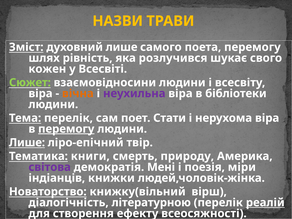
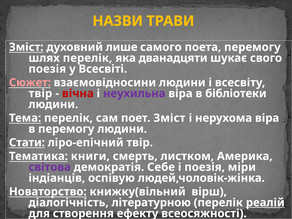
шлях рівність: рівність -> перелік
розлучився: розлучився -> дванадцяти
кожен at (47, 69): кожен -> поезія
Сюжет colour: light green -> pink
віра at (41, 93): віра -> твір
вічна colour: orange -> red
поет Стати: Стати -> Зміст
перемогу at (66, 129) underline: present -> none
Лише at (27, 143): Лише -> Стати
природу: природу -> листком
Мені: Мені -> Себе
книжки: книжки -> оспівую
